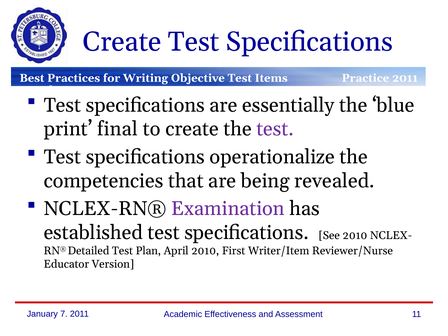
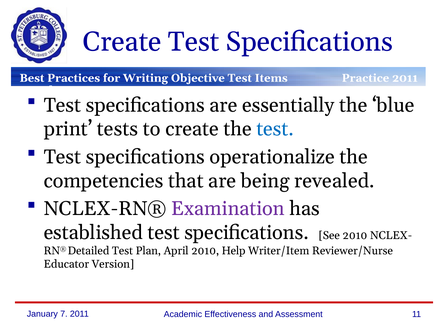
final: final -> tests
test at (275, 129) colour: purple -> blue
First: First -> Help
